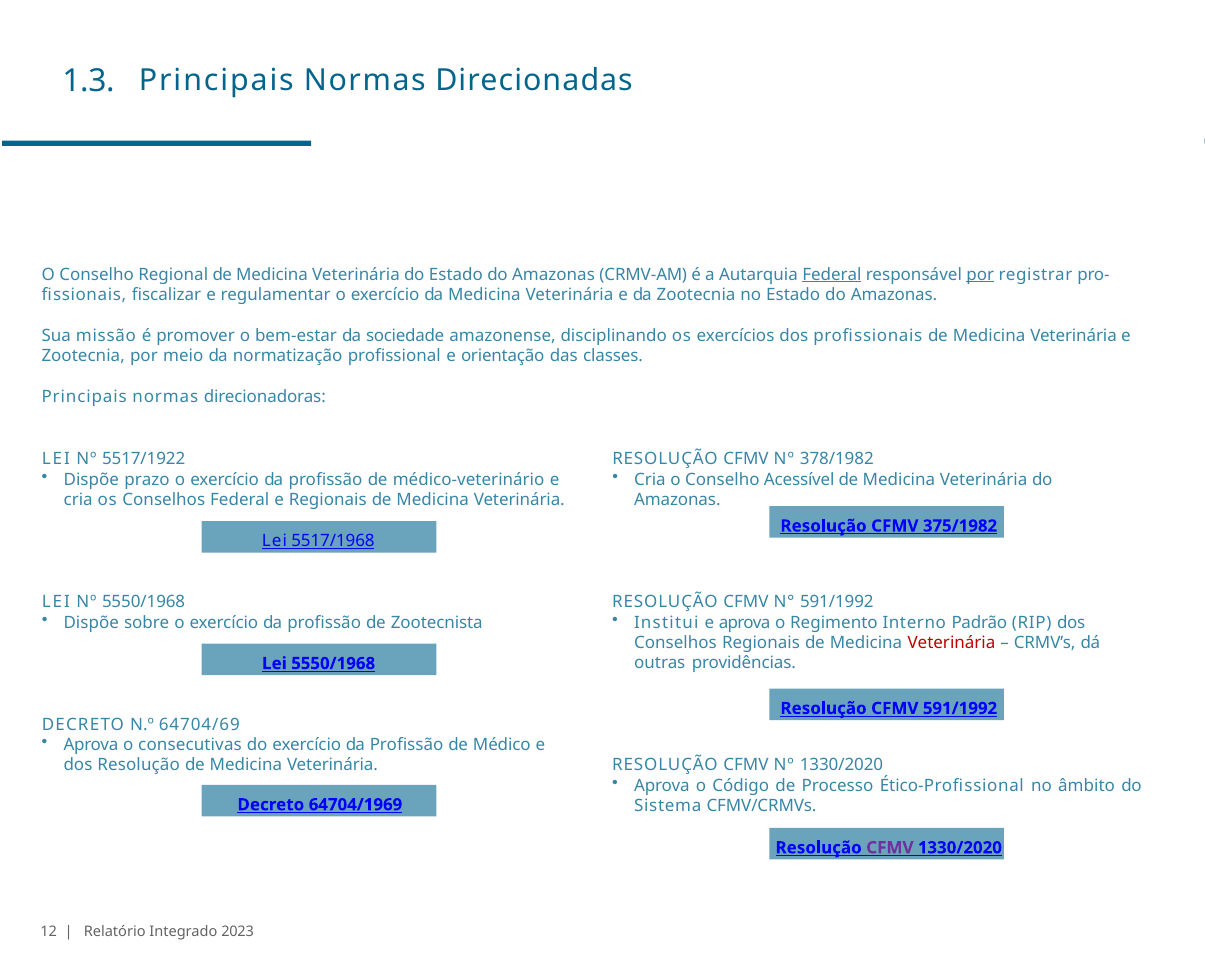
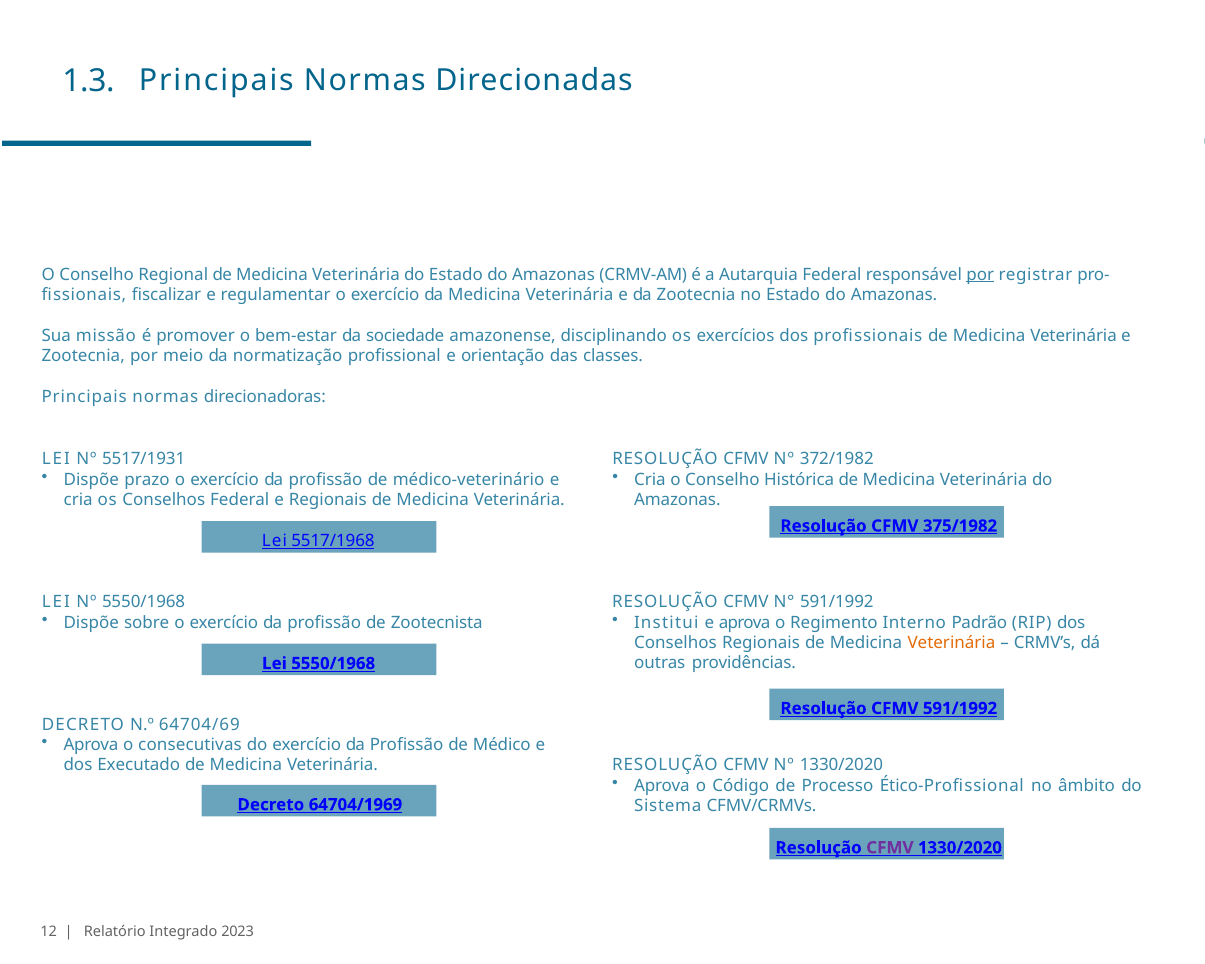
Federal at (832, 275) underline: present -> none
5517/1922: 5517/1922 -> 5517/1931
378/1982: 378/1982 -> 372/1982
Acessível: Acessível -> Histórica
Veterinária at (951, 643) colour: red -> orange
dos Resolução: Resolução -> Executado
